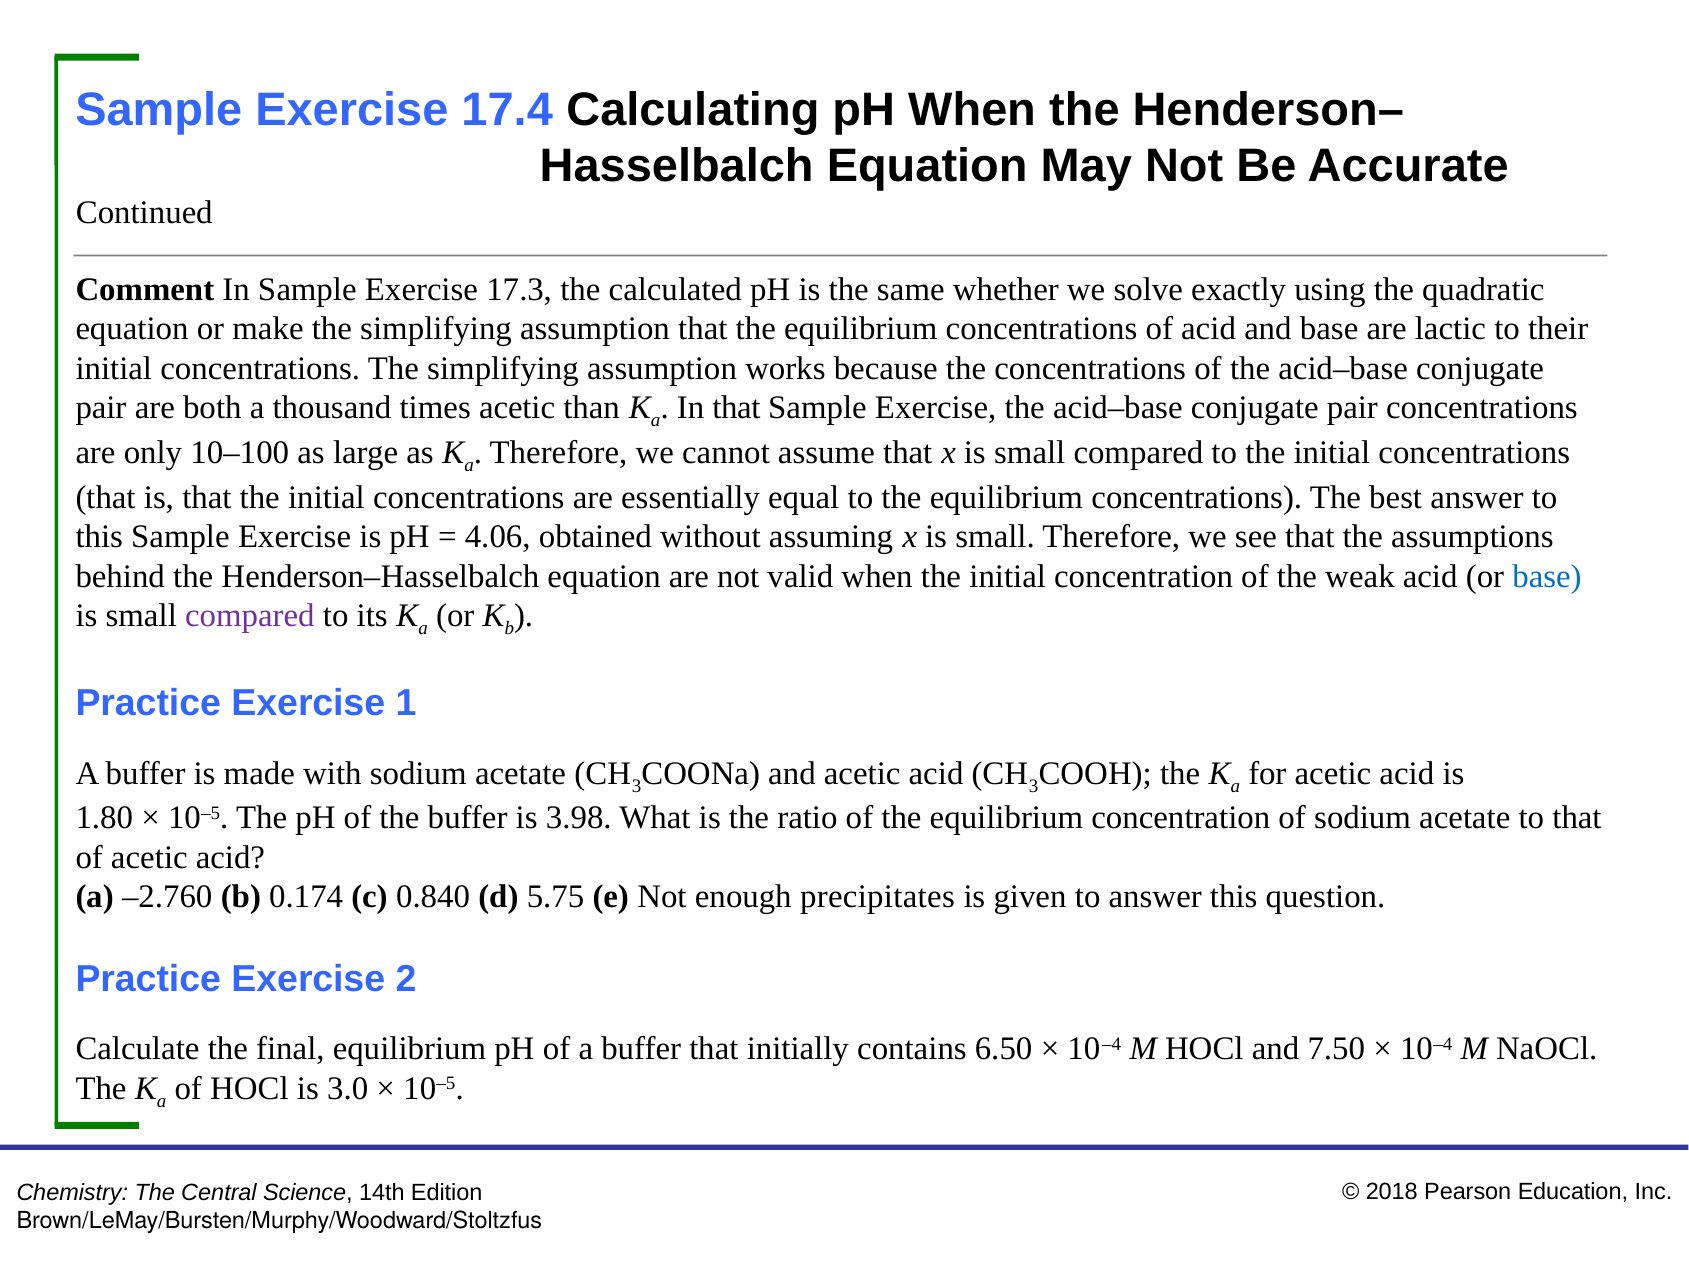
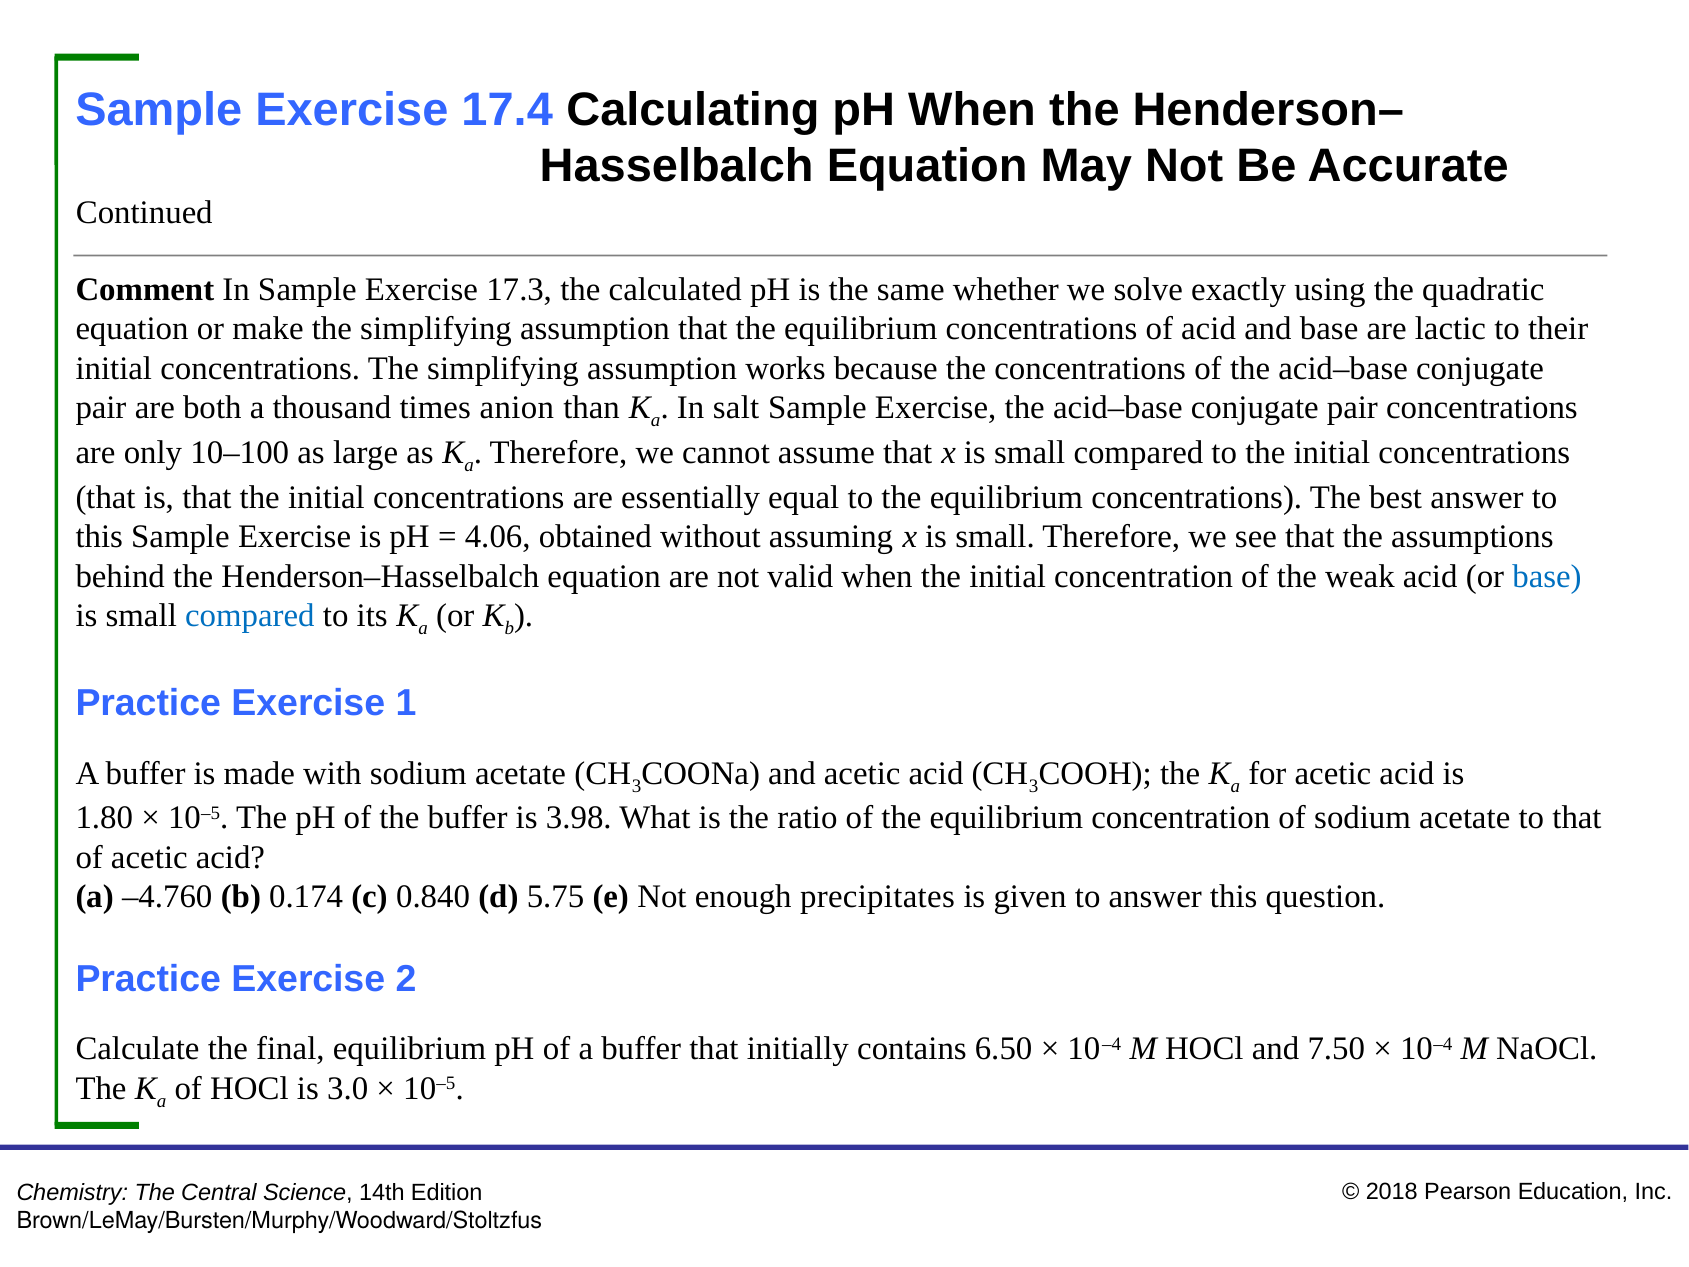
times acetic: acetic -> anion
In that: that -> salt
compared at (250, 616) colour: purple -> blue
–2.760: –2.760 -> –4.760
